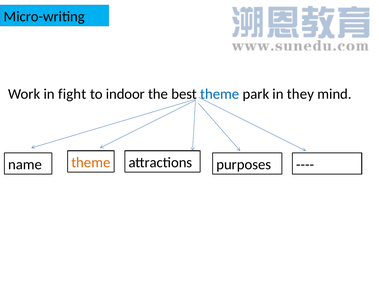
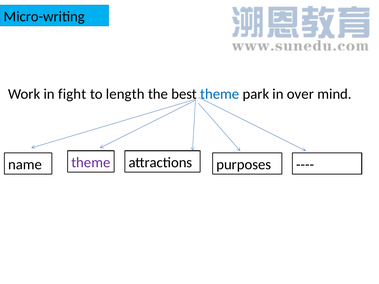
indoor: indoor -> length
they: they -> over
theme at (91, 163) colour: orange -> purple
